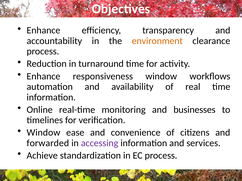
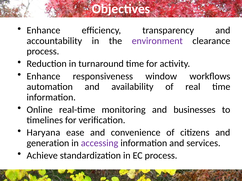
environment colour: orange -> purple
Window at (43, 133): Window -> Haryana
forwarded: forwarded -> generation
